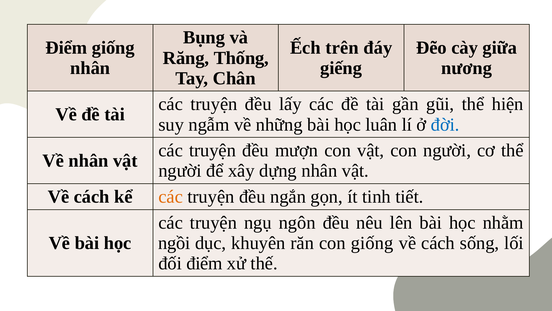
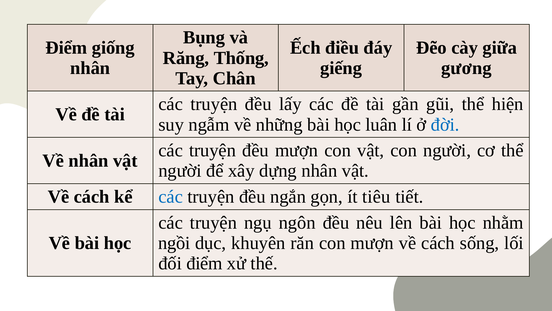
trên: trên -> điều
nương: nương -> gương
các at (171, 197) colour: orange -> blue
tinh: tinh -> tiêu
con giống: giống -> mượn
